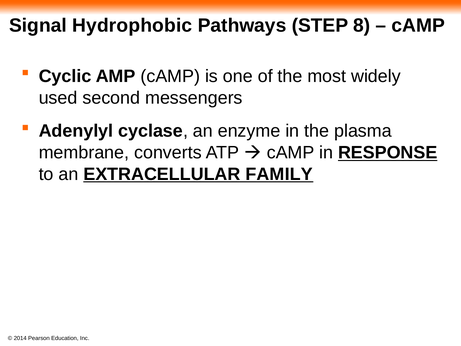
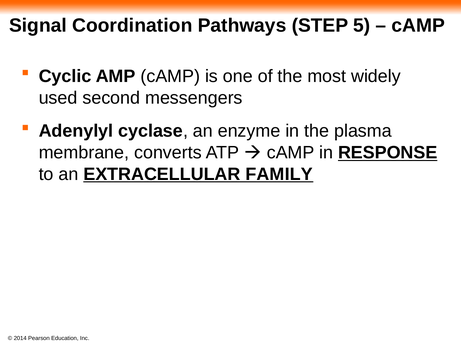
Hydrophobic: Hydrophobic -> Coordination
8: 8 -> 5
